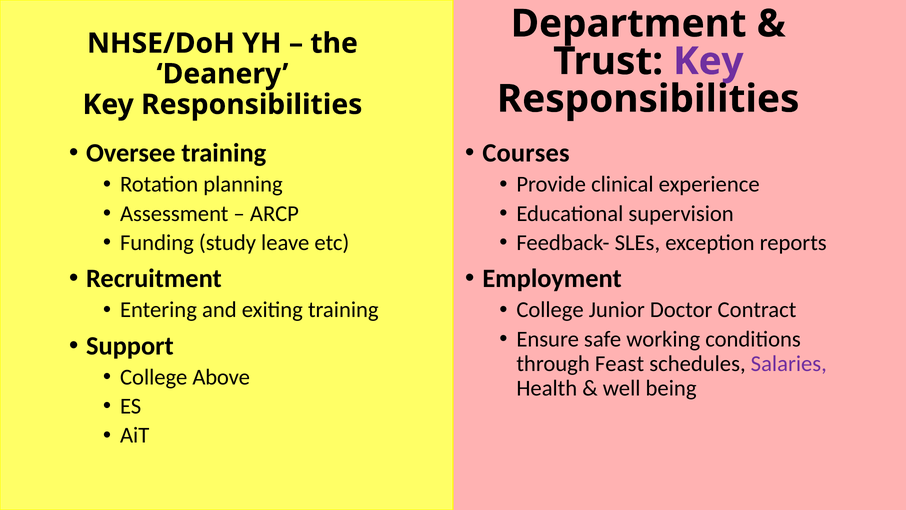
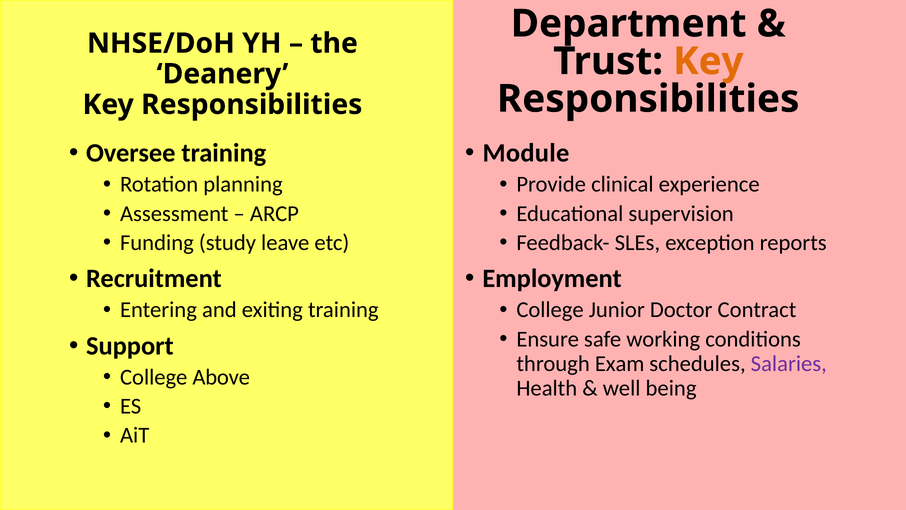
Key at (708, 61) colour: purple -> orange
Courses: Courses -> Module
Feast: Feast -> Exam
